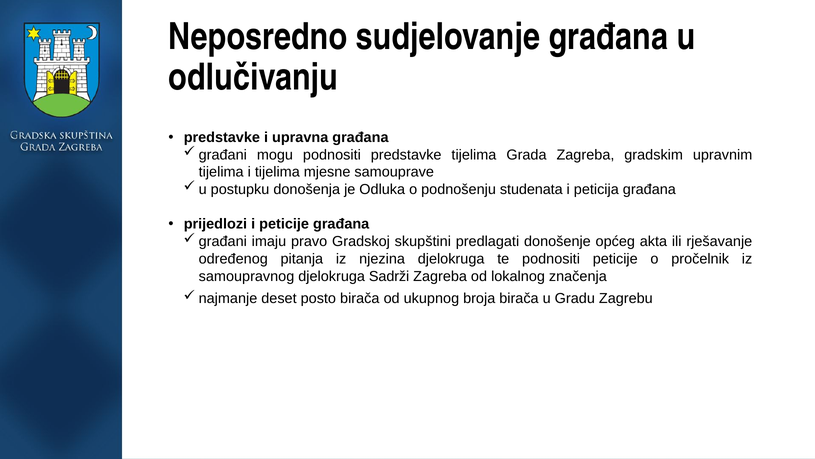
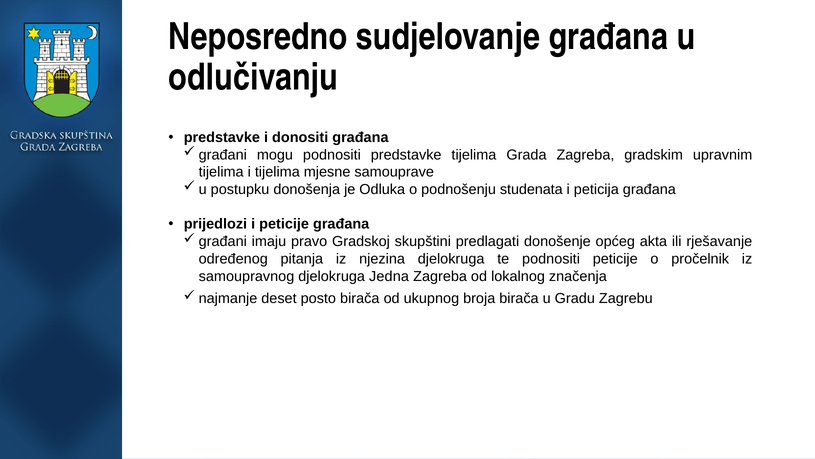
upravna: upravna -> donositi
Sadrži: Sadrži -> Jedna
